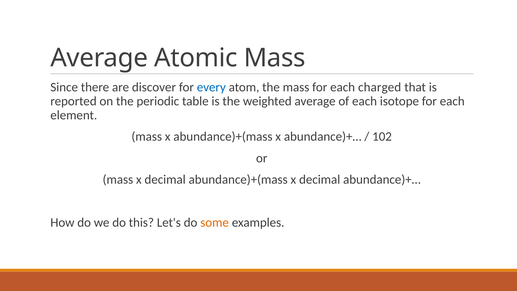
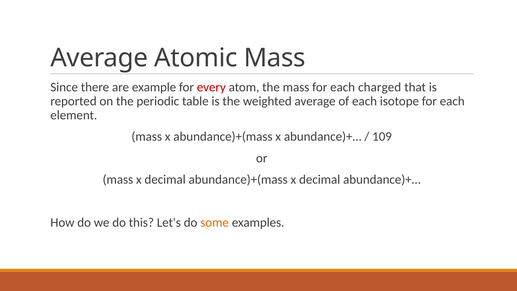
discover: discover -> example
every colour: blue -> red
102: 102 -> 109
